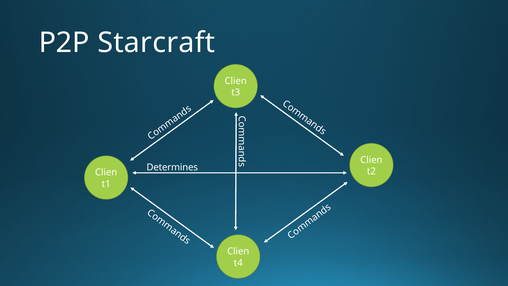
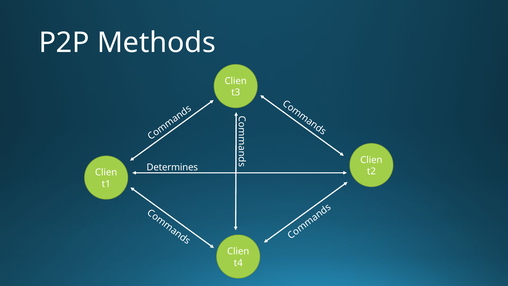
Starcraft: Starcraft -> Methods
